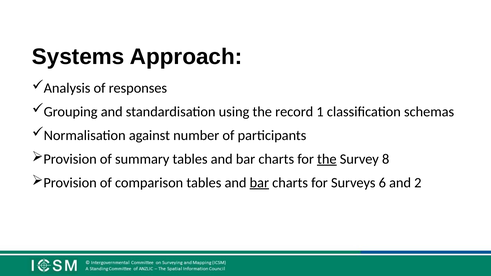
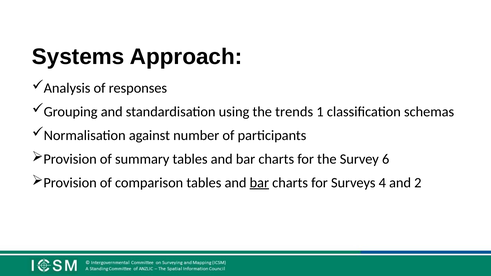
record: record -> trends
the at (327, 159) underline: present -> none
8: 8 -> 6
6: 6 -> 4
